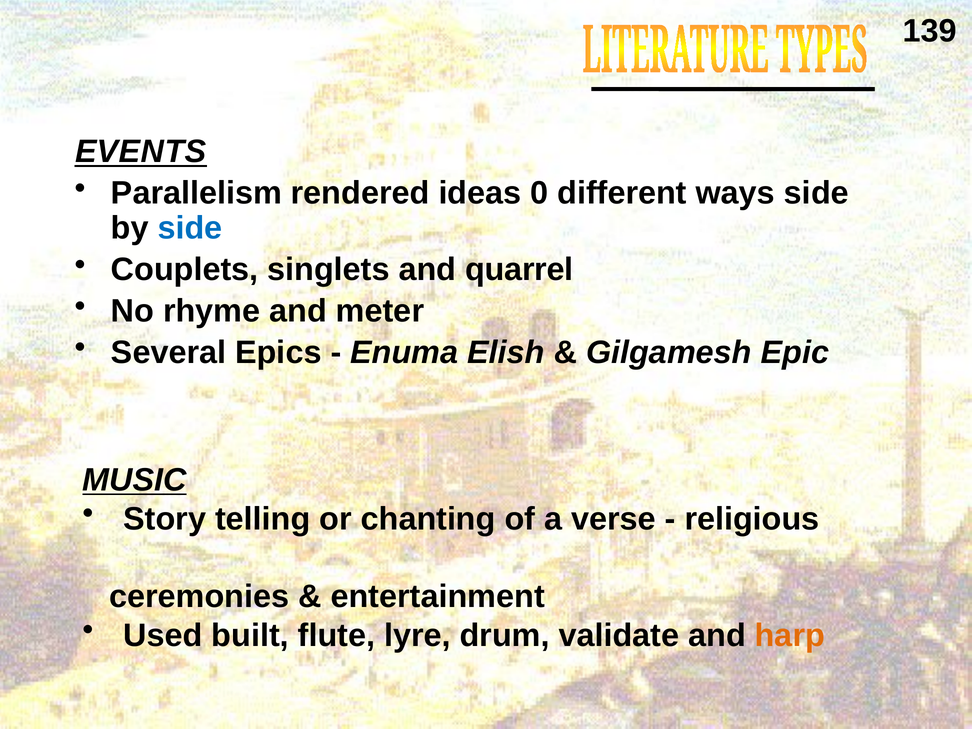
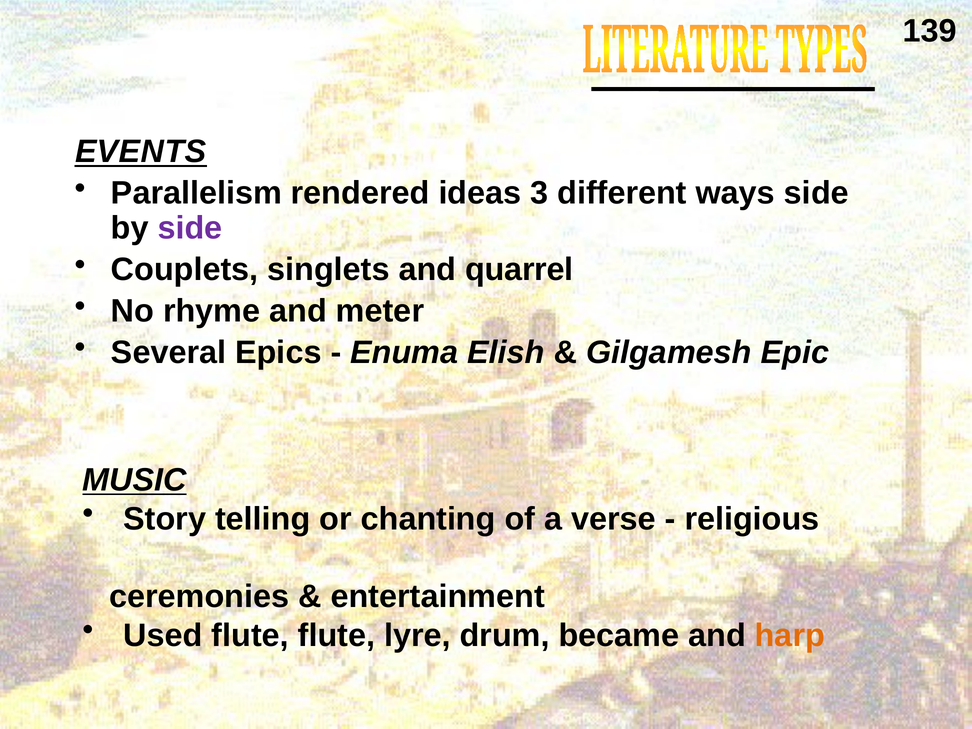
0: 0 -> 3
side at (190, 228) colour: blue -> purple
Used built: built -> flute
validate: validate -> became
